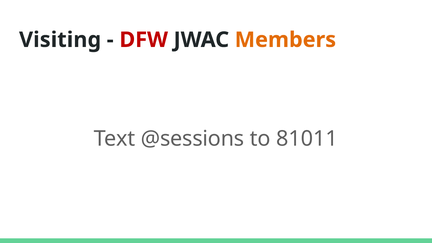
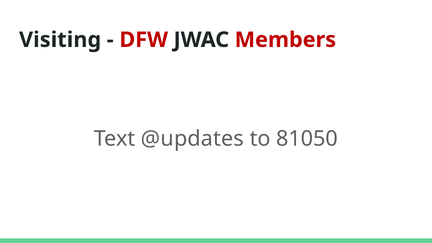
Members colour: orange -> red
@sessions: @sessions -> @updates
81011: 81011 -> 81050
